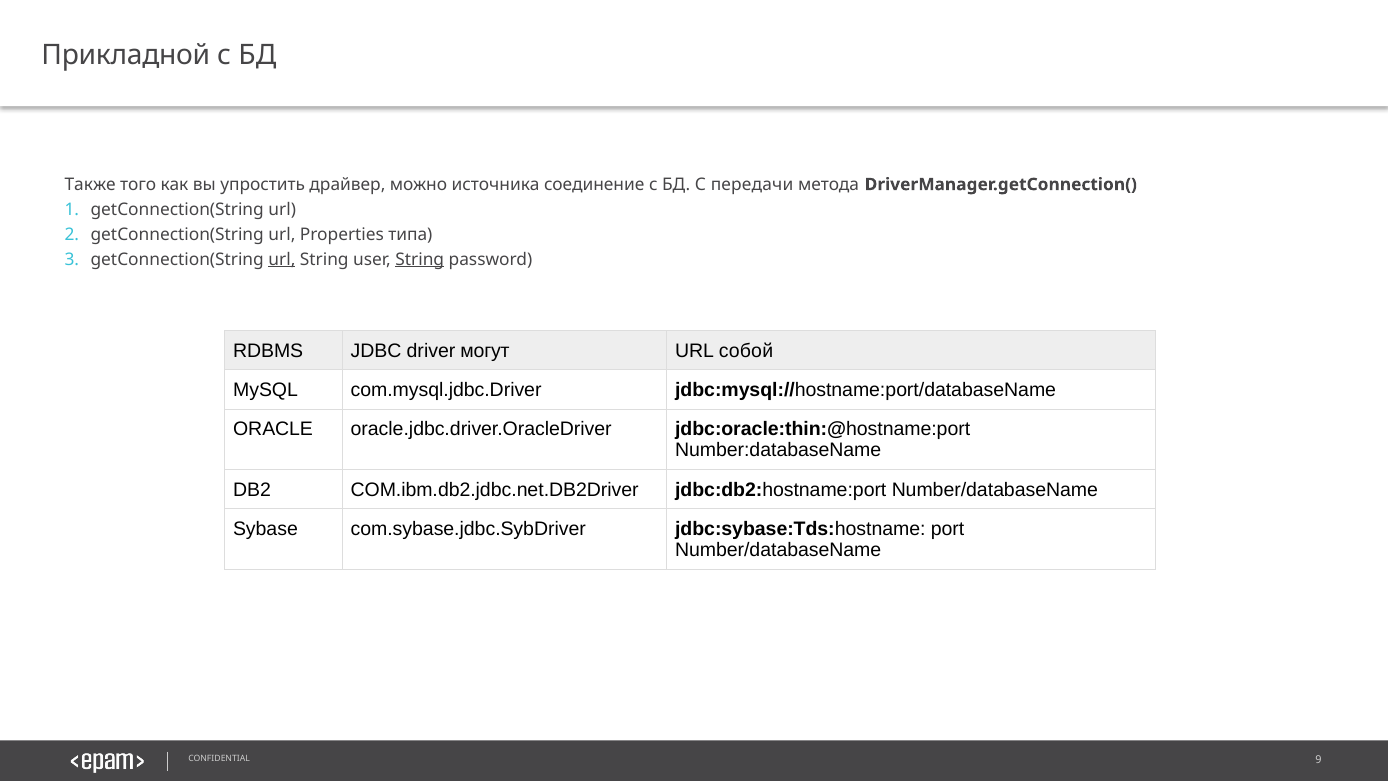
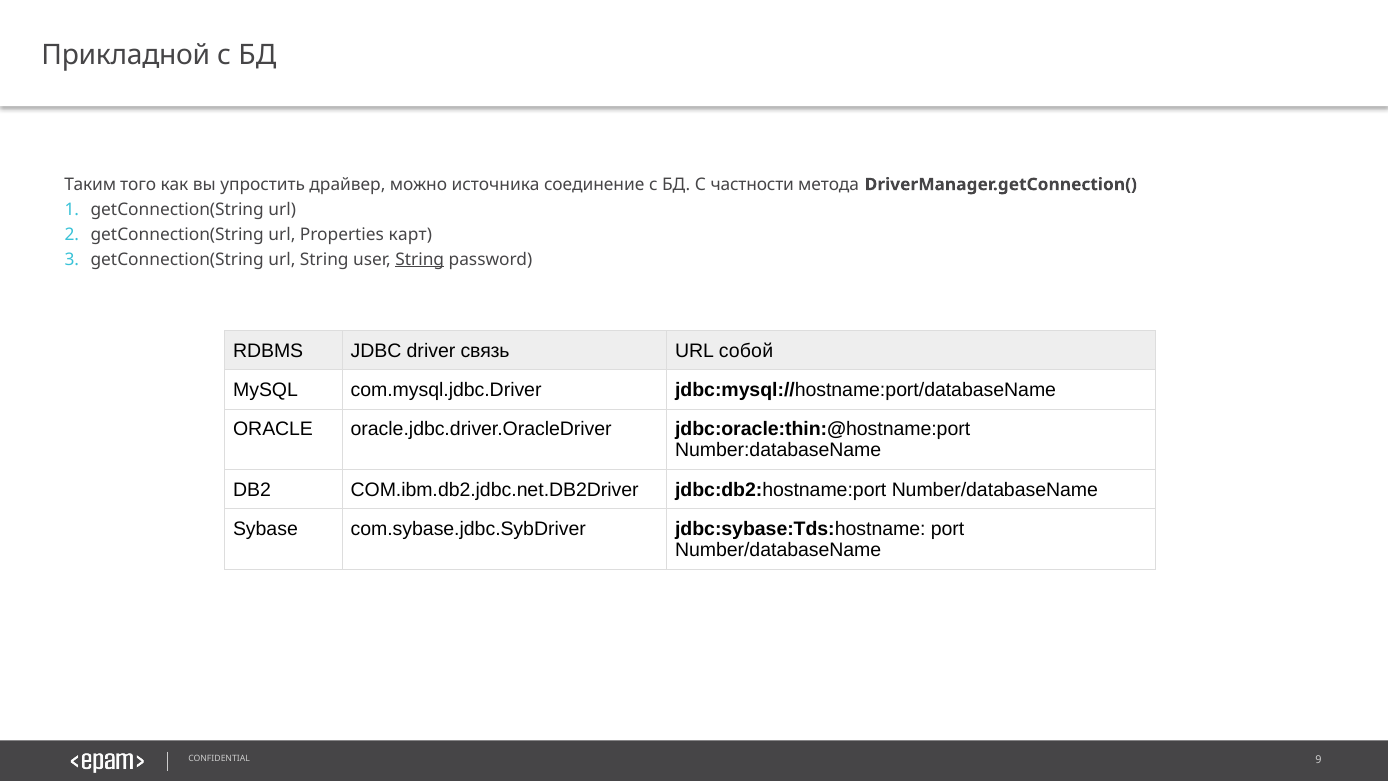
Также: Также -> Таким
передачи: передачи -> частности
типа: типа -> карт
url at (282, 259) underline: present -> none
могут: могут -> связь
